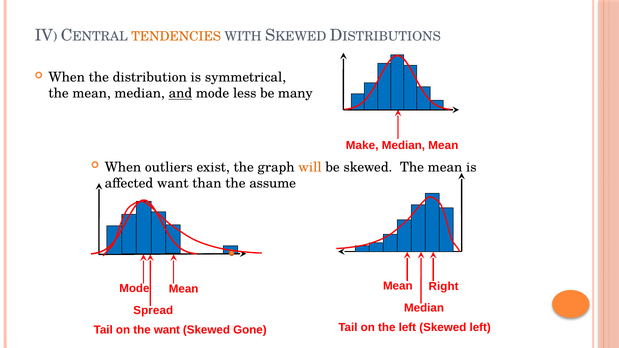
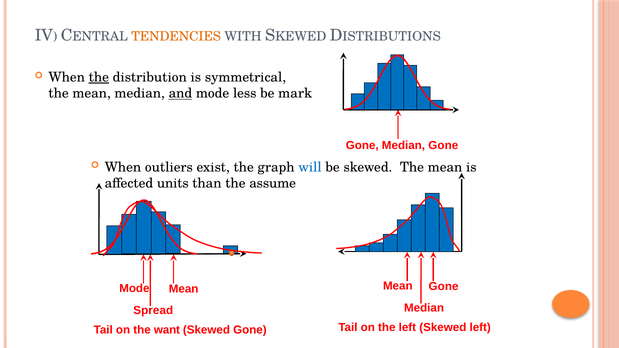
the at (99, 77) underline: none -> present
many: many -> mark
Make at (362, 146): Make -> Gone
Mean at (443, 146): Mean -> Gone
will colour: orange -> blue
affected want: want -> units
Right at (444, 287): Right -> Gone
